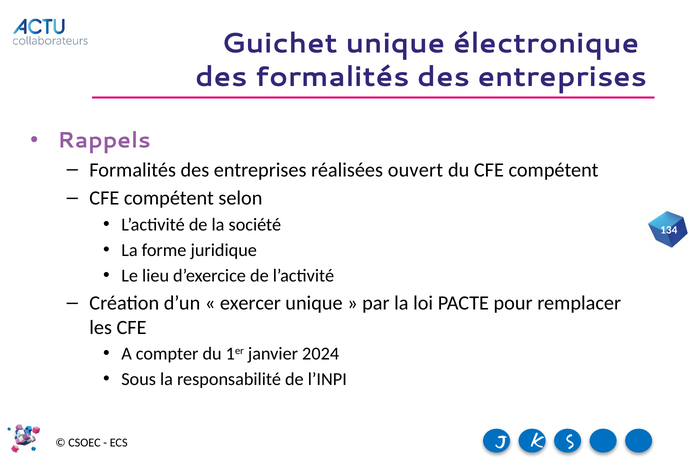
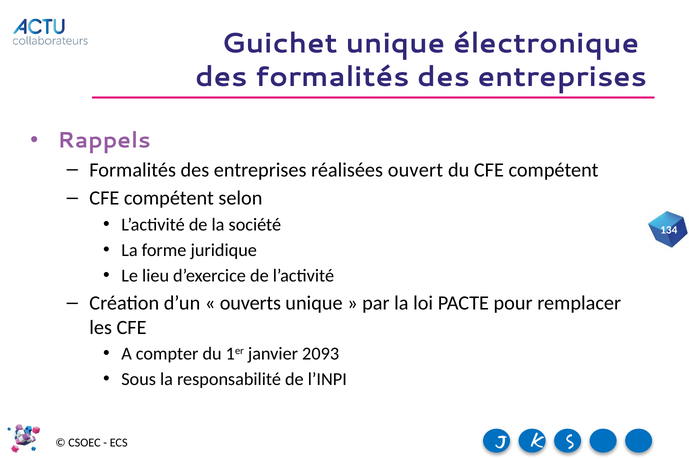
exercer: exercer -> ouverts
2024: 2024 -> 2093
